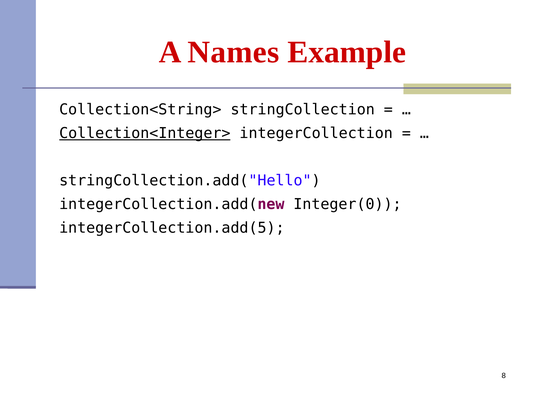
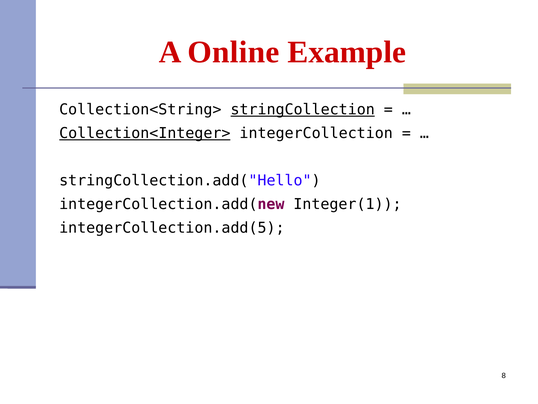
Names: Names -> Online
stringCollection underline: none -> present
Integer(0: Integer(0 -> Integer(1
